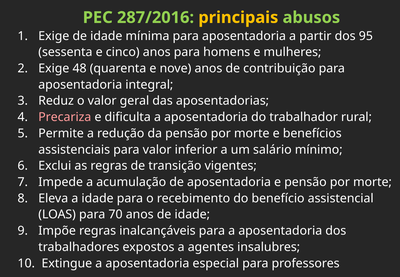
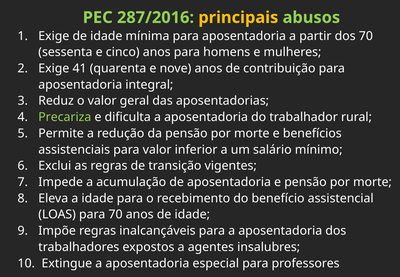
dos 95: 95 -> 70
48: 48 -> 41
Precariza colour: pink -> light green
